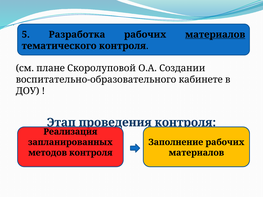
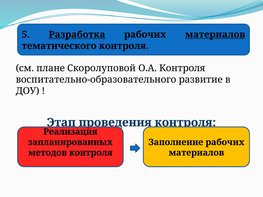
Разработка underline: none -> present
О.А Создании: Создании -> Контроля
кабинете: кабинете -> развитие
